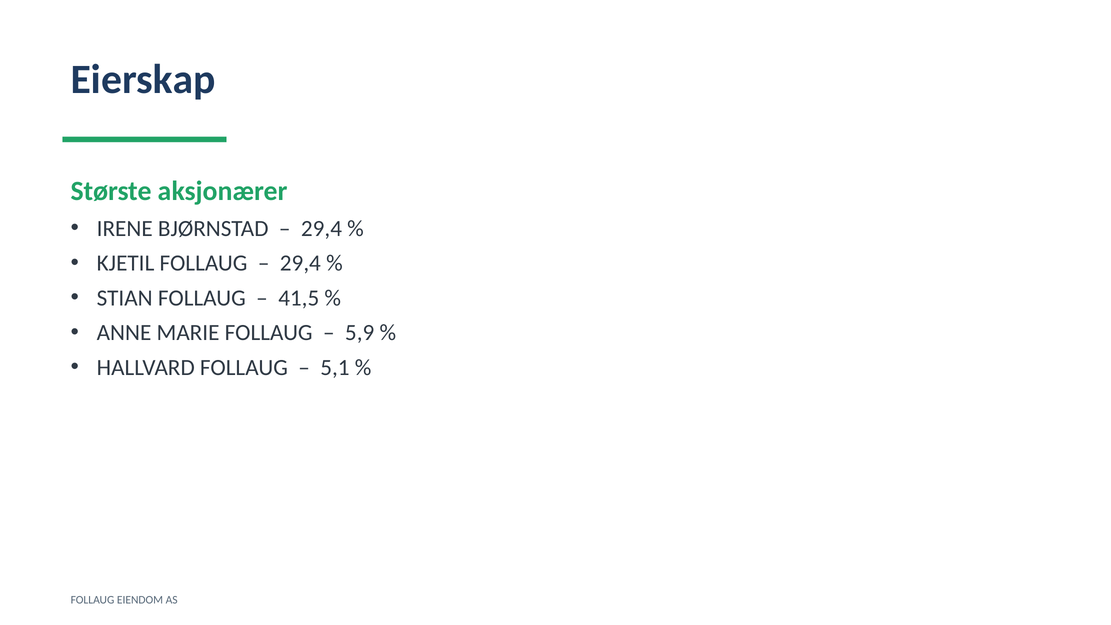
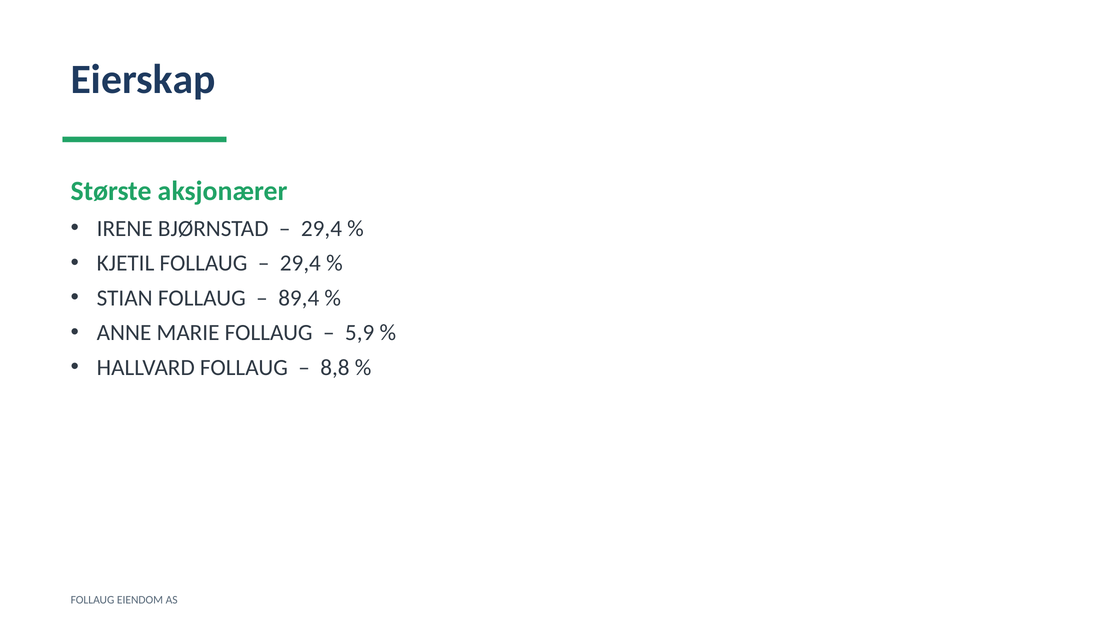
41,5: 41,5 -> 89,4
5,1: 5,1 -> 8,8
